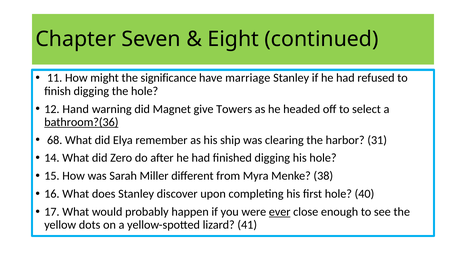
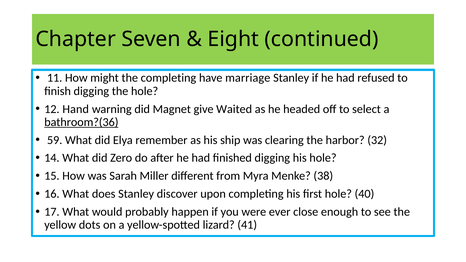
the significance: significance -> completing
Towers: Towers -> Waited
68: 68 -> 59
31: 31 -> 32
ever underline: present -> none
